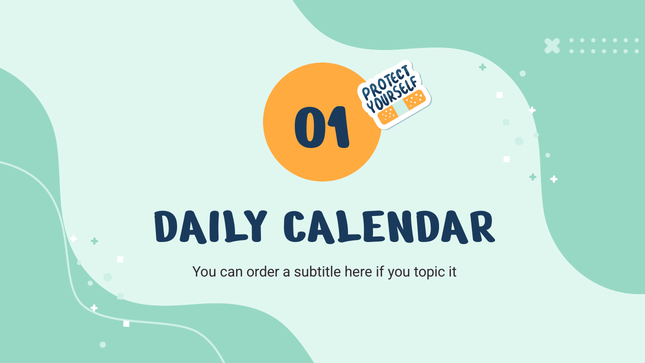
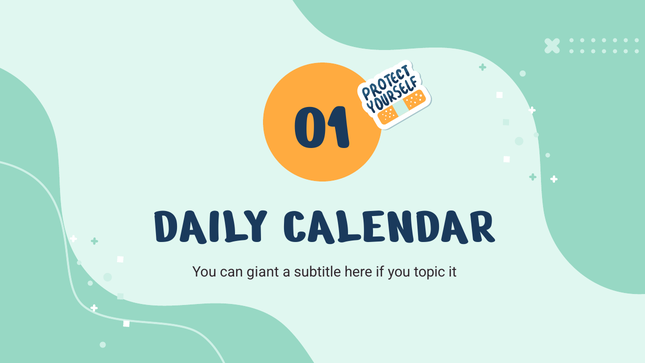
order: order -> giant
